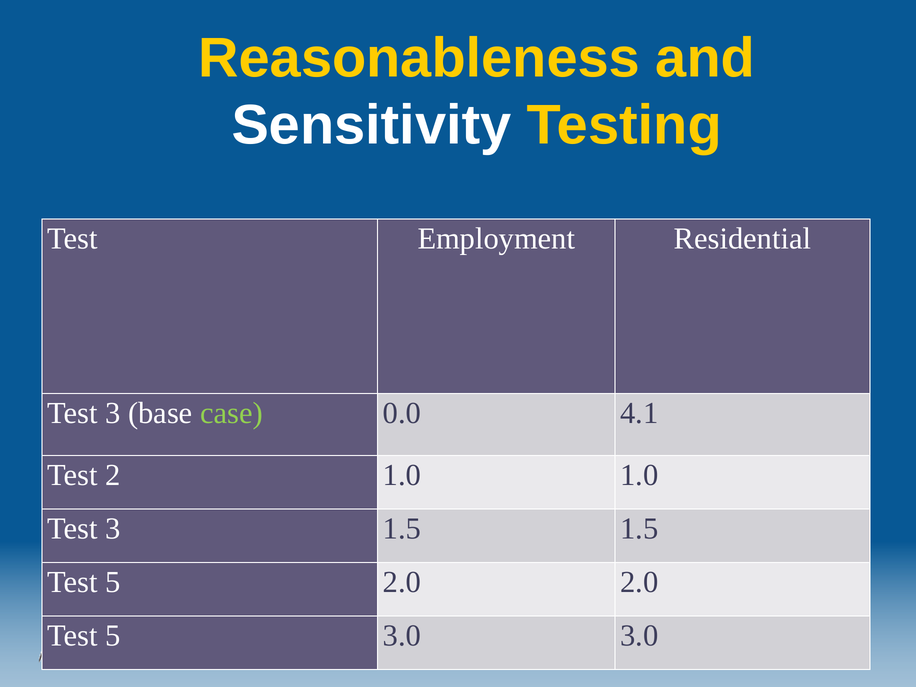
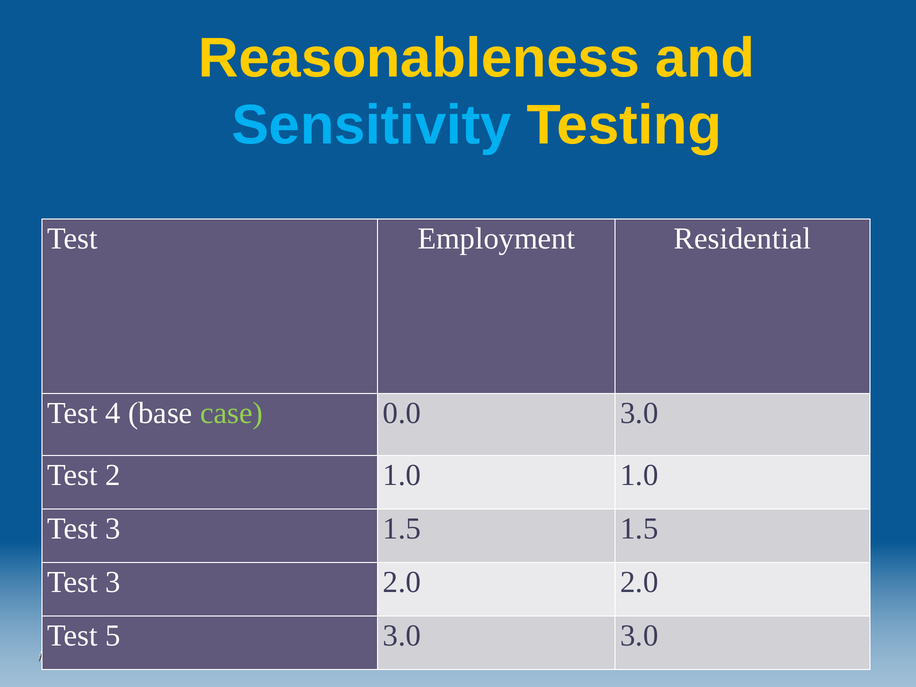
Sensitivity colour: white -> light blue
3 at (113, 413): 3 -> 4
0.0 4.1: 4.1 -> 3.0
5 at (113, 582): 5 -> 3
